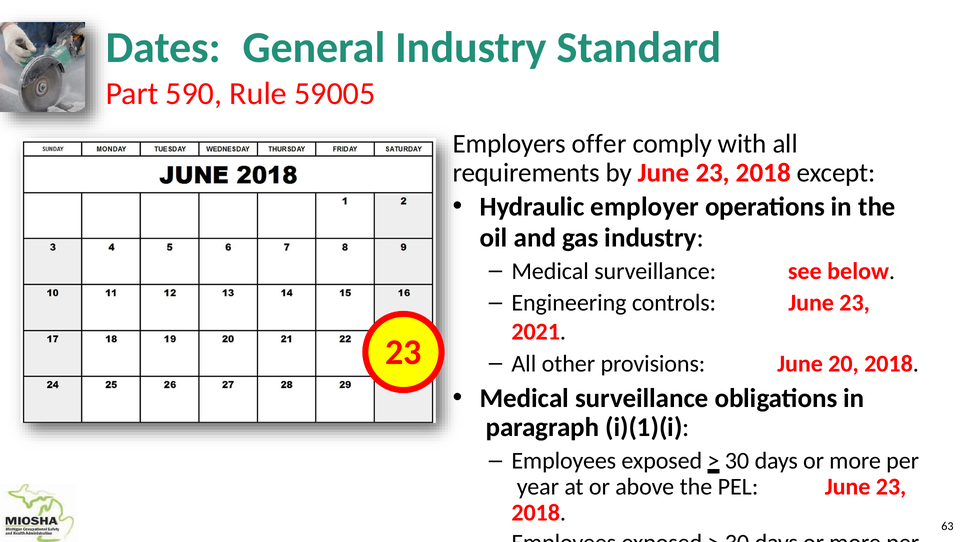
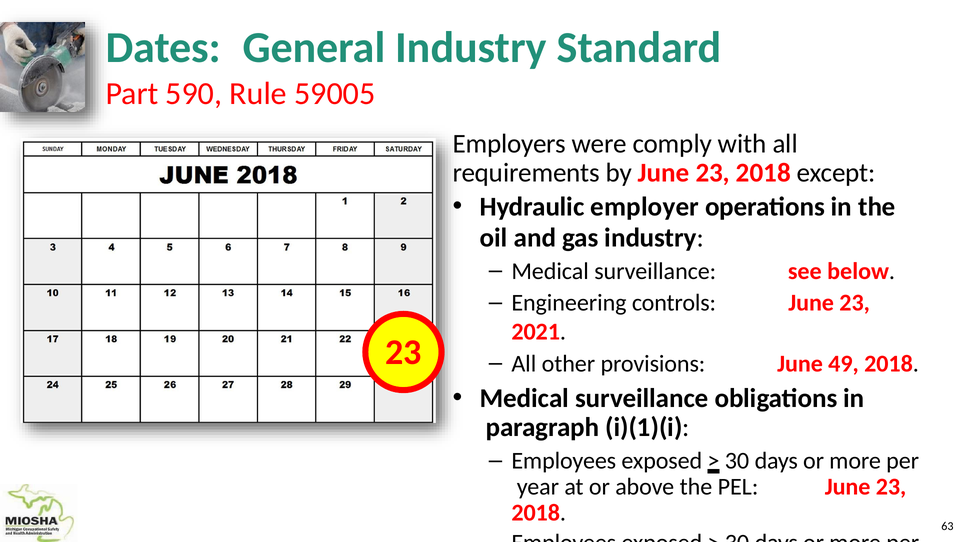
offer: offer -> were
20: 20 -> 49
